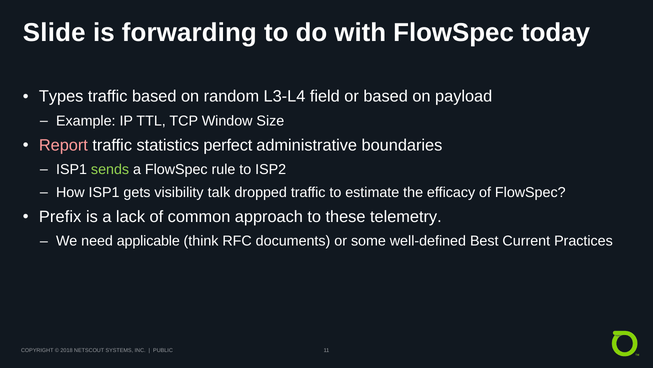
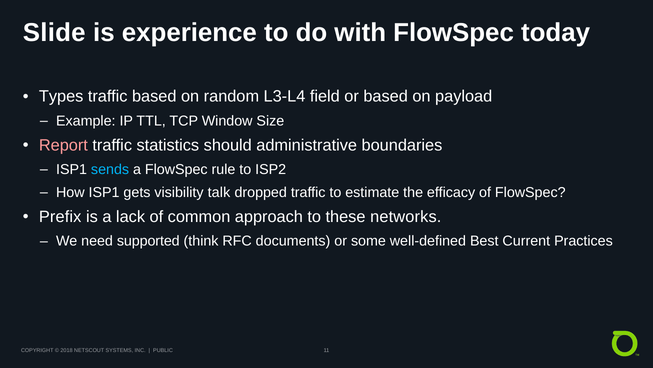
forwarding: forwarding -> experience
perfect: perfect -> should
sends colour: light green -> light blue
telemetry: telemetry -> networks
applicable: applicable -> supported
